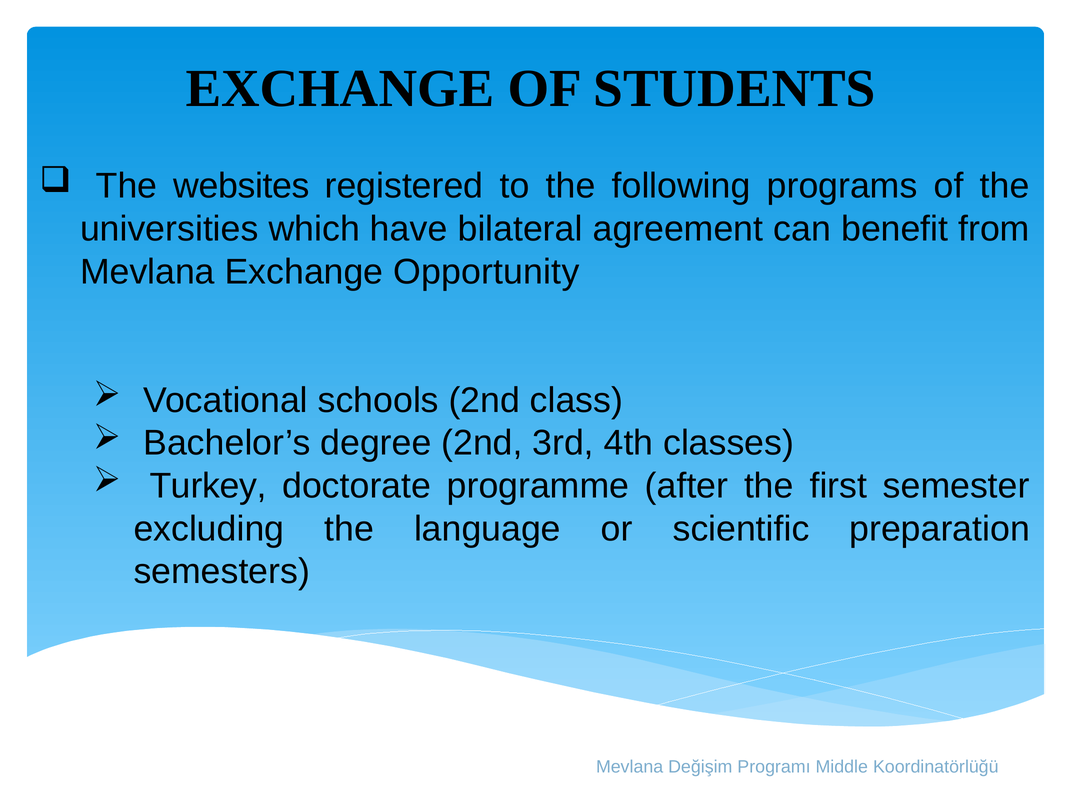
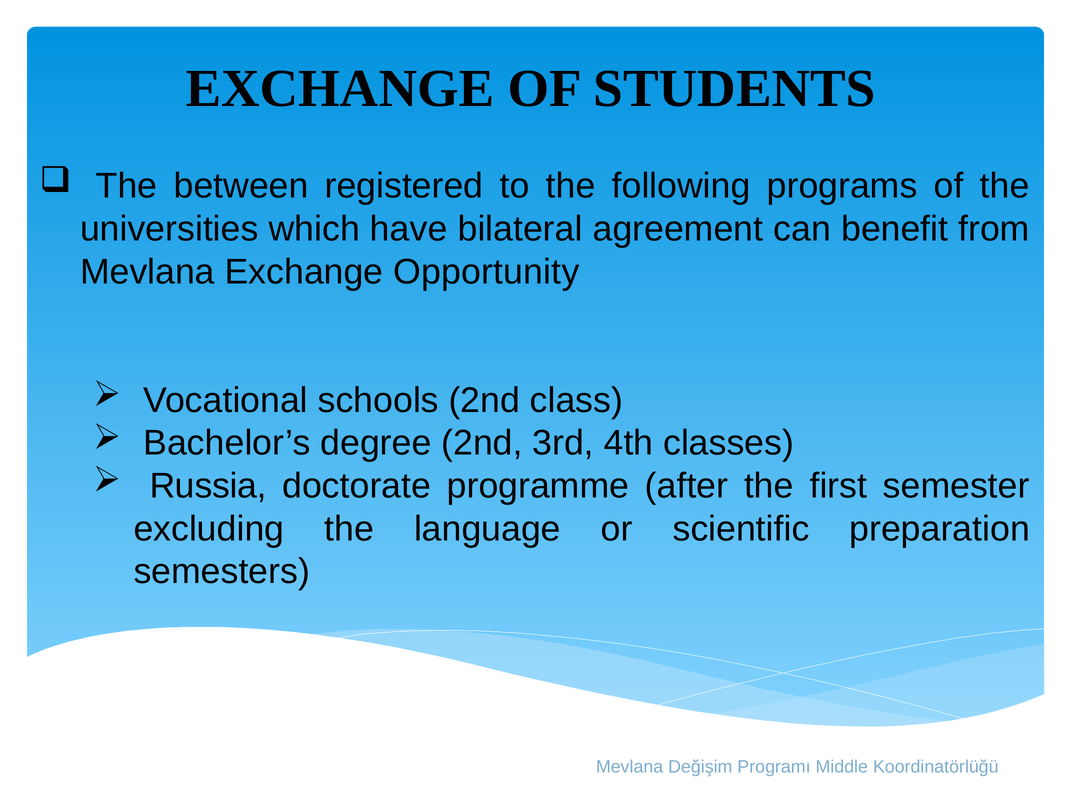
websites: websites -> between
Turkey: Turkey -> Russia
